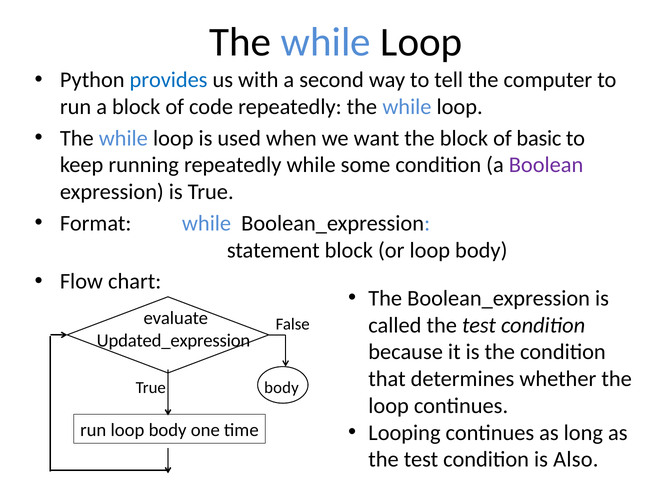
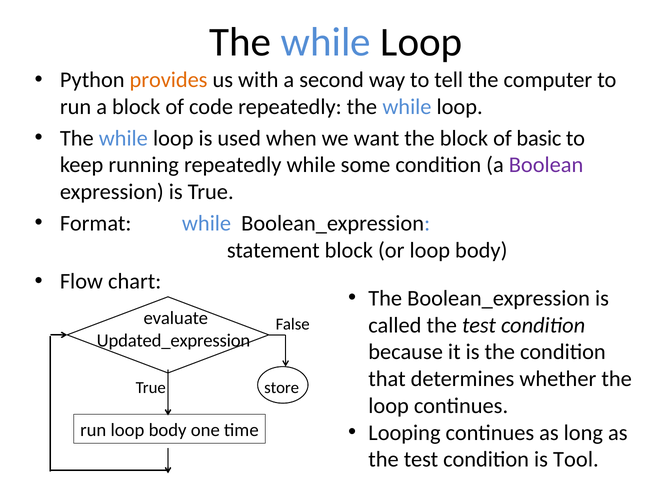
provides colour: blue -> orange
body at (282, 387): body -> store
Also: Also -> Tool
